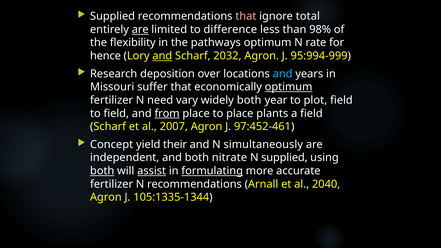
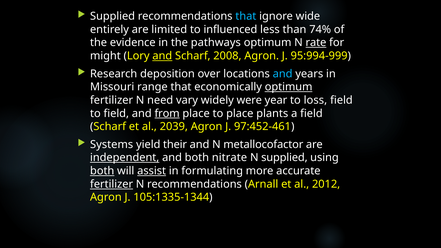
that at (246, 16) colour: pink -> light blue
total: total -> wide
are at (140, 29) underline: present -> none
difference: difference -> influenced
98%: 98% -> 74%
flexibility: flexibility -> evidence
rate underline: none -> present
hence: hence -> might
2032: 2032 -> 2008
suffer: suffer -> range
widely both: both -> were
plot: plot -> loss
2007: 2007 -> 2039
Concept: Concept -> Systems
simultaneously: simultaneously -> metallocofactor
independent underline: none -> present
formulating underline: present -> none
fertilizer at (112, 184) underline: none -> present
2040: 2040 -> 2012
